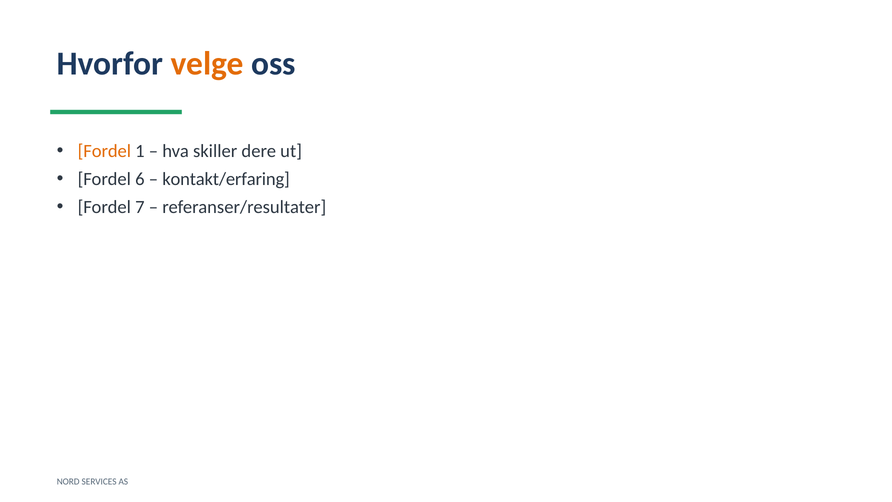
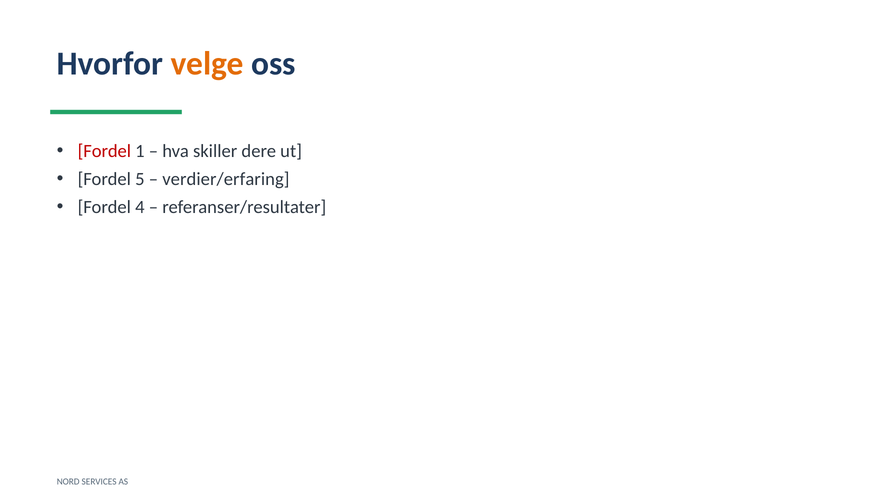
Fordel at (104, 151) colour: orange -> red
6: 6 -> 5
kontakt/erfaring: kontakt/erfaring -> verdier/erfaring
7: 7 -> 4
